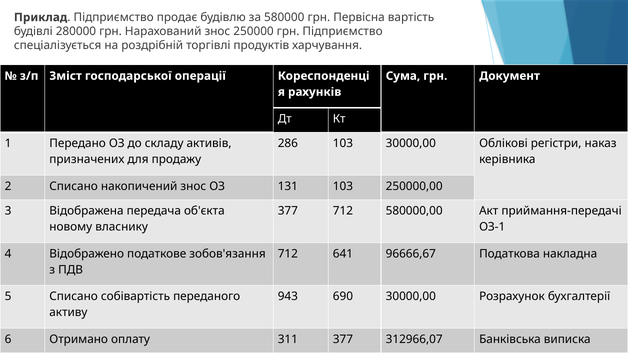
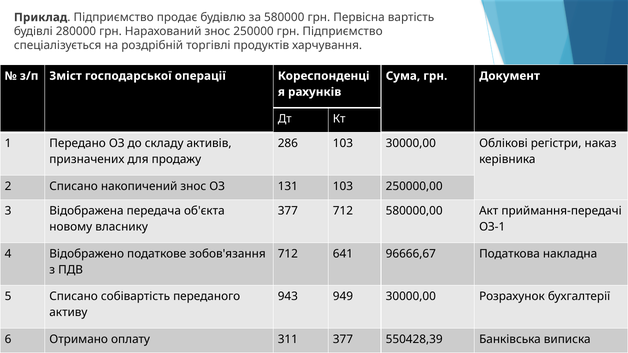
690: 690 -> 949
312966,07: 312966,07 -> 550428,39
